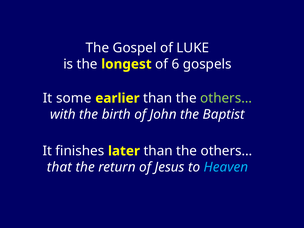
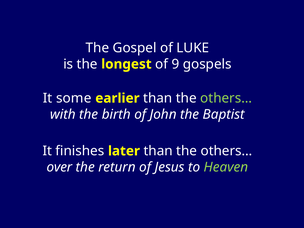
6: 6 -> 9
that: that -> over
Heaven colour: light blue -> light green
